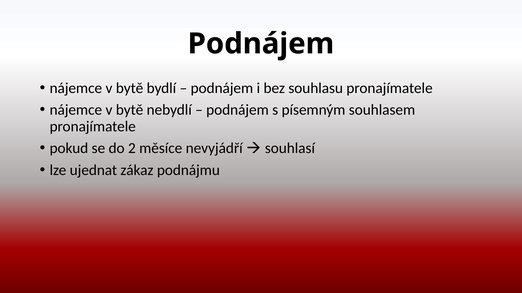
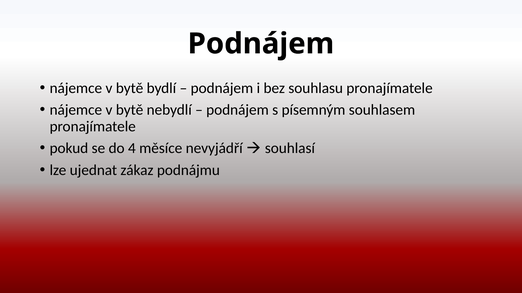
2: 2 -> 4
